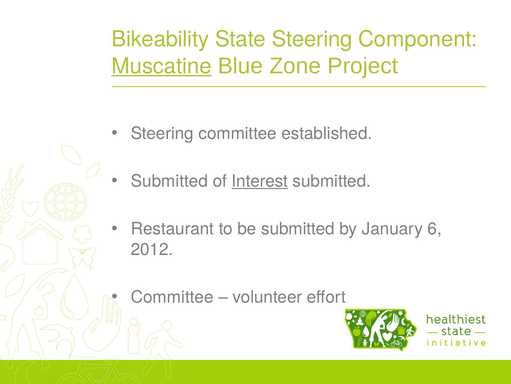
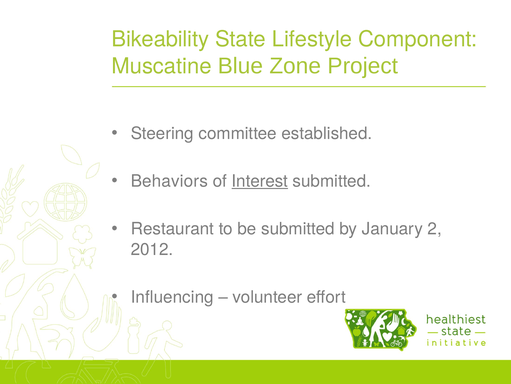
State Steering: Steering -> Lifestyle
Muscatine underline: present -> none
Submitted at (169, 181): Submitted -> Behaviors
6: 6 -> 2
Committee at (172, 297): Committee -> Influencing
